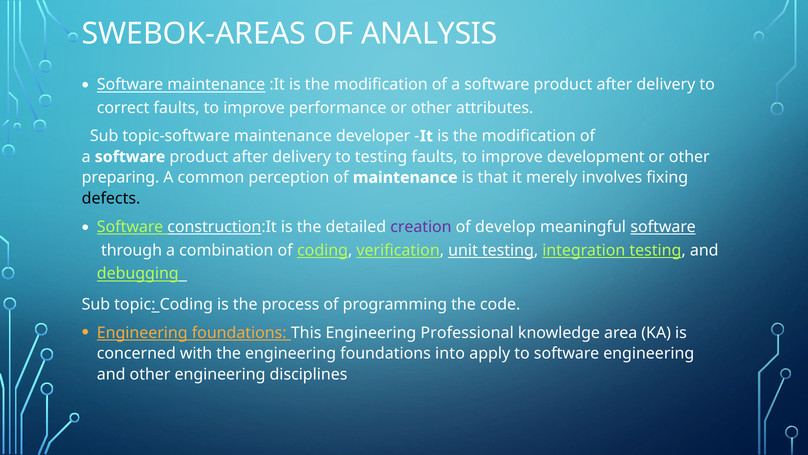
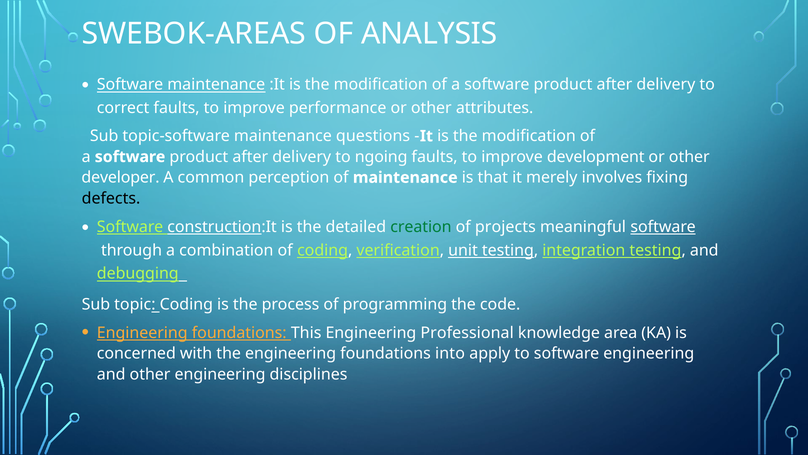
developer: developer -> questions
to testing: testing -> ngoing
preparing: preparing -> developer
creation colour: purple -> green
develop: develop -> projects
